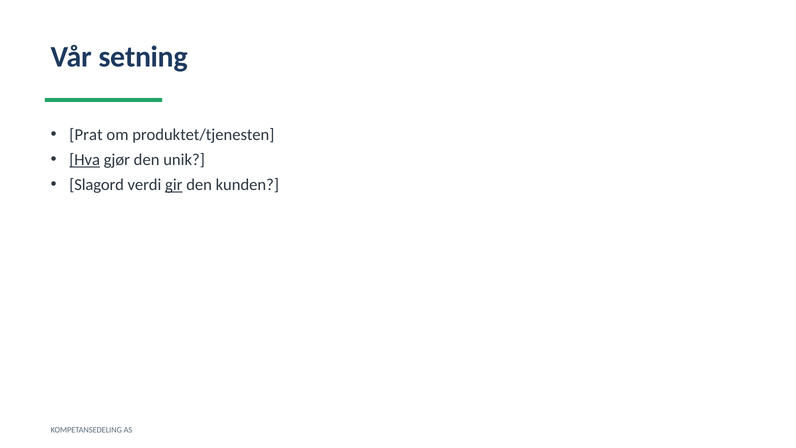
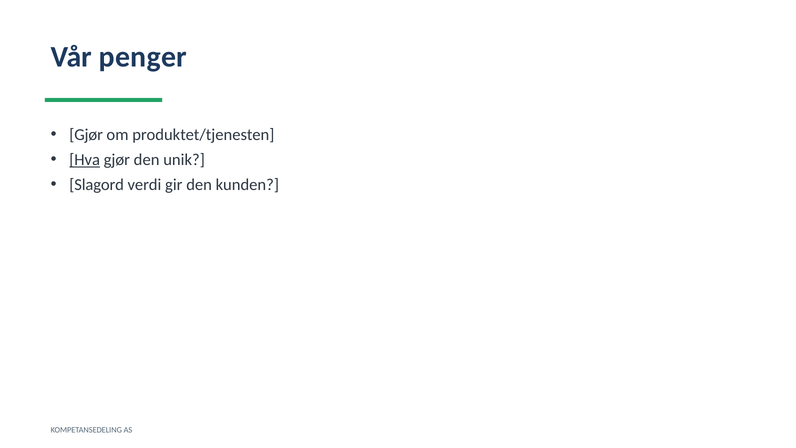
setning: setning -> penger
Prat at (86, 135): Prat -> Gjør
gir underline: present -> none
